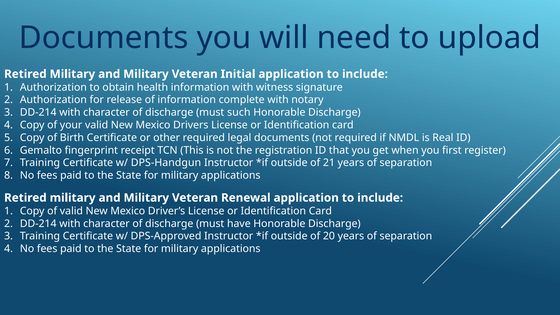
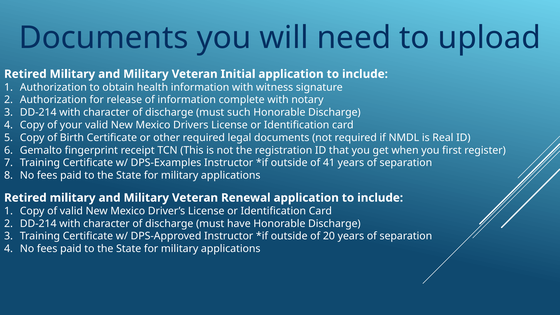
DPS-Handgun: DPS-Handgun -> DPS-Examples
21: 21 -> 41
